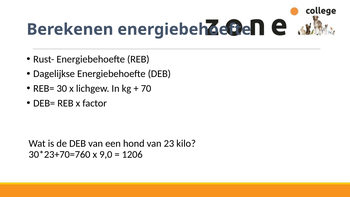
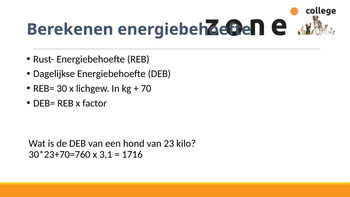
9,0: 9,0 -> 3,1
1206: 1206 -> 1716
